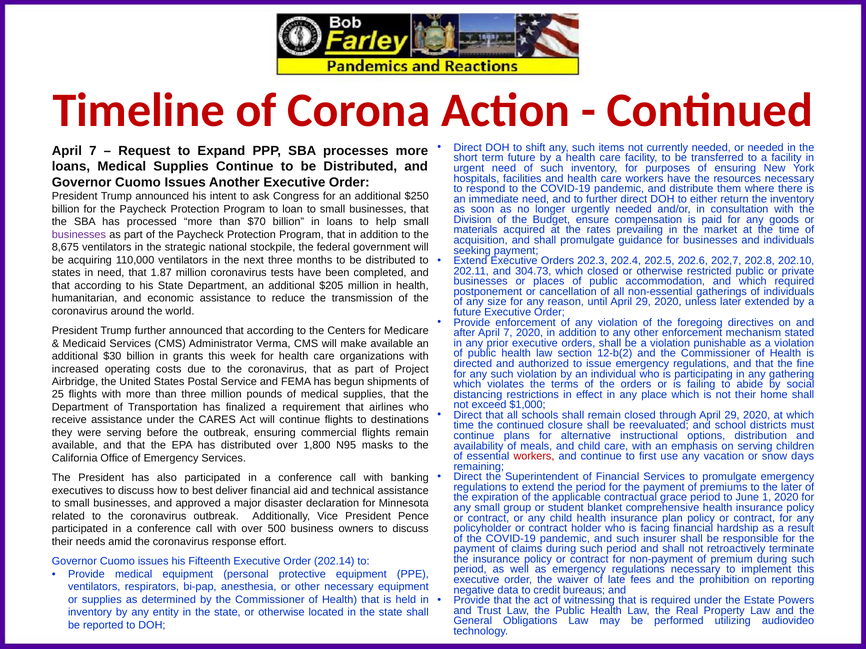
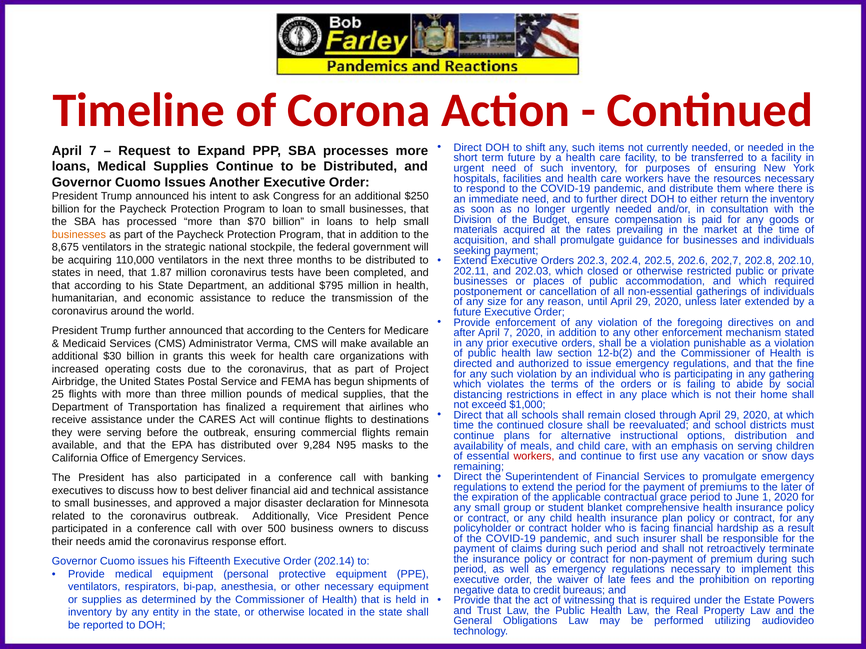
businesses at (79, 235) colour: purple -> orange
304.73: 304.73 -> 202.03
$205: $205 -> $795
1,800: 1,800 -> 9,284
